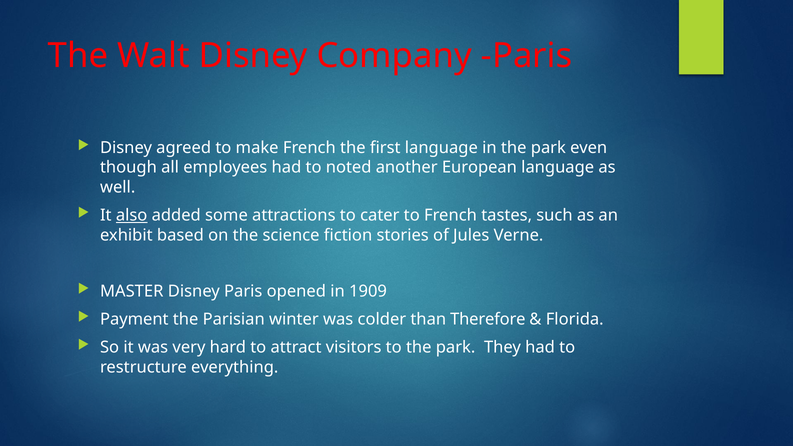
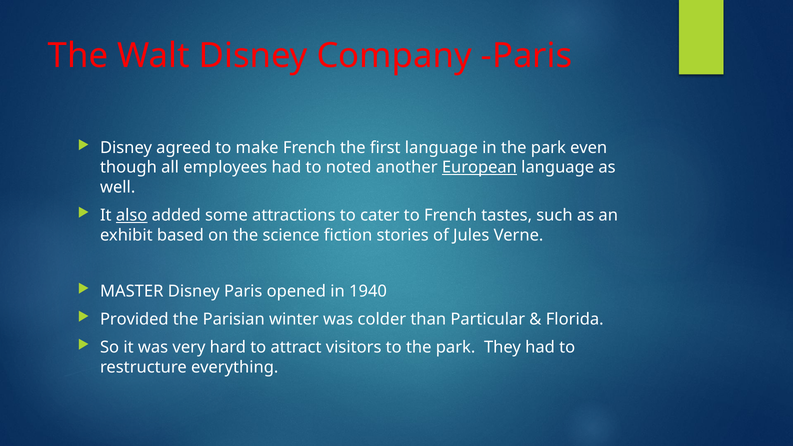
European underline: none -> present
1909: 1909 -> 1940
Payment: Payment -> Provided
Therefore: Therefore -> Particular
